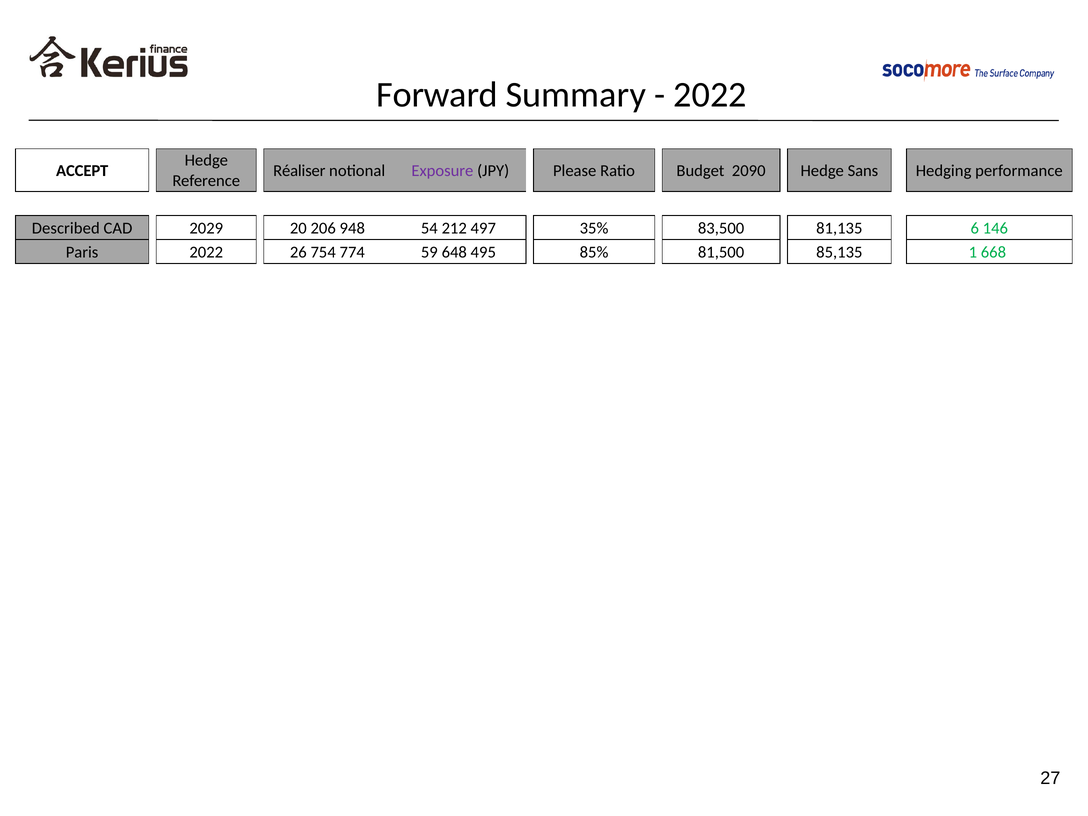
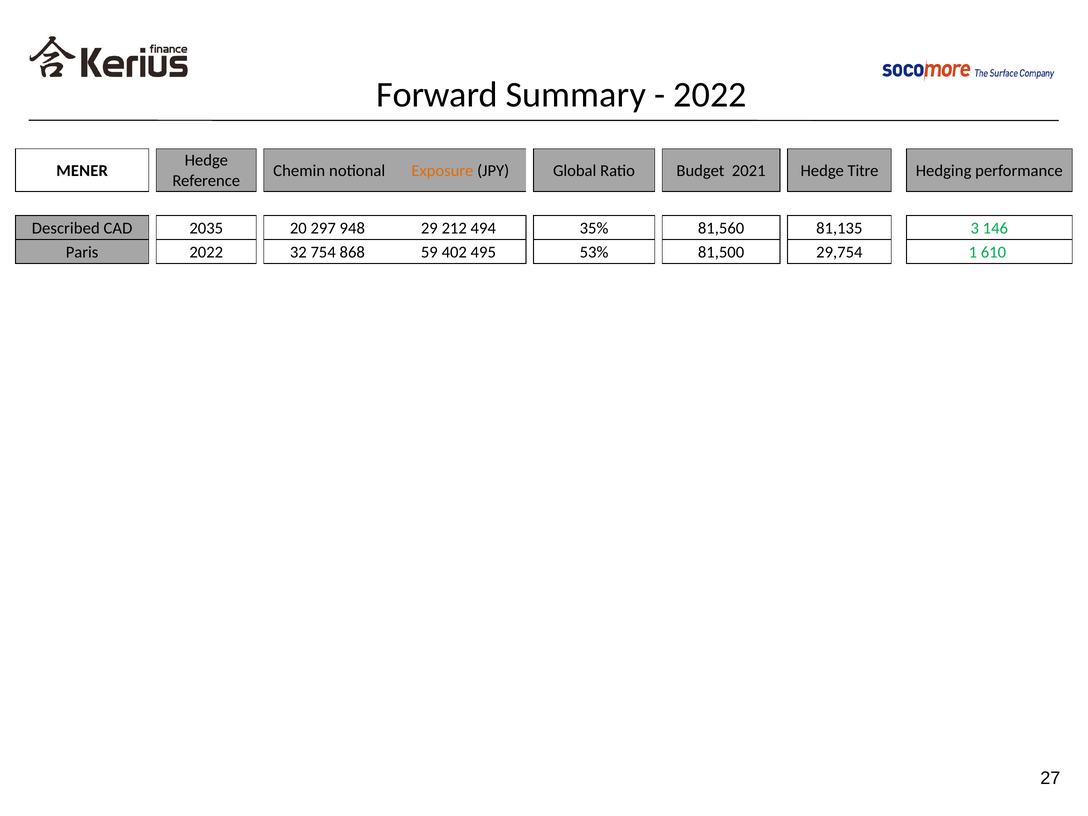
ACCEPT: ACCEPT -> MENER
Réaliser: Réaliser -> Chemin
Exposure colour: purple -> orange
Please: Please -> Global
2090: 2090 -> 2021
Sans: Sans -> Titre
2029: 2029 -> 2035
206: 206 -> 297
54: 54 -> 29
497: 497 -> 494
83,500: 83,500 -> 81,560
6: 6 -> 3
26: 26 -> 32
774: 774 -> 868
648: 648 -> 402
85%: 85% -> 53%
85,135: 85,135 -> 29,754
668: 668 -> 610
